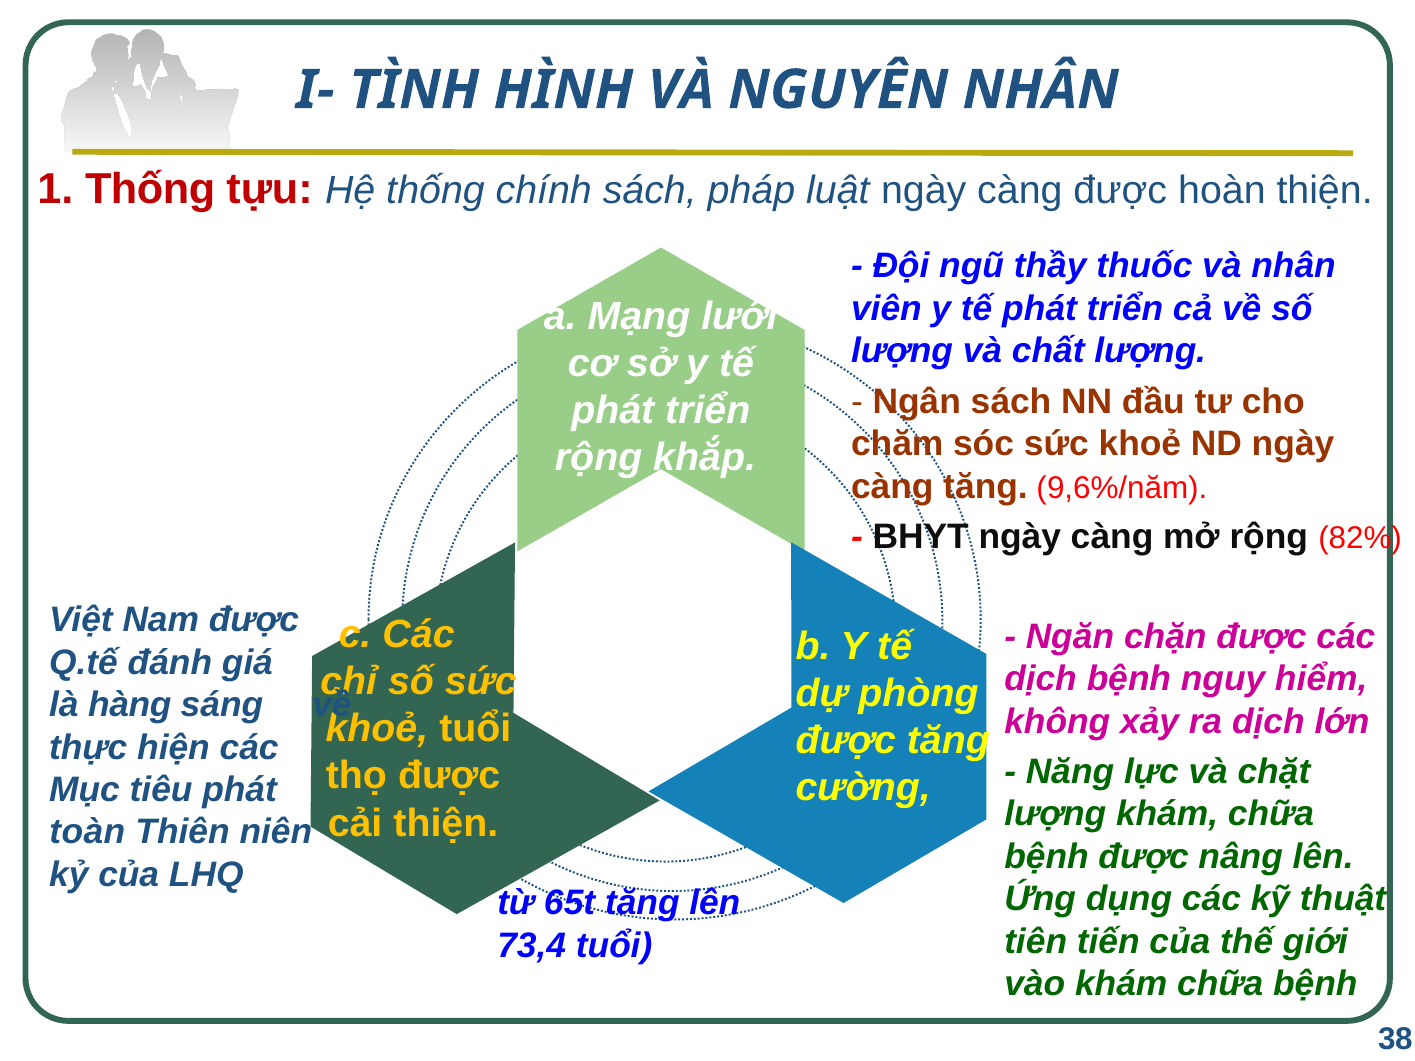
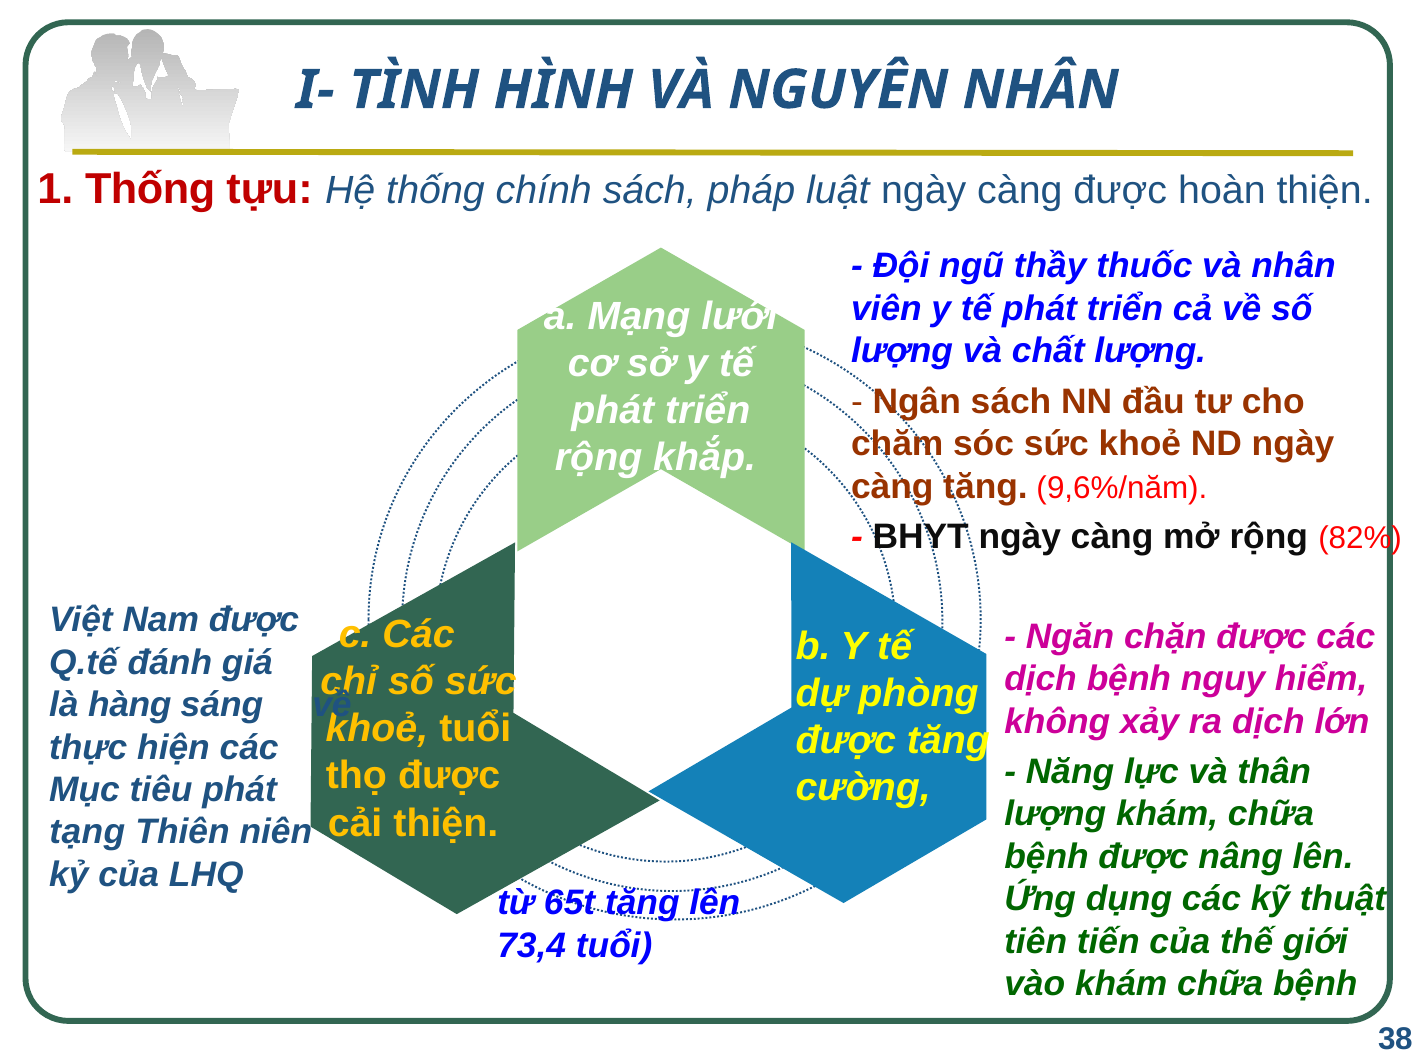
chặt: chặt -> thân
toàn: toàn -> tạng
